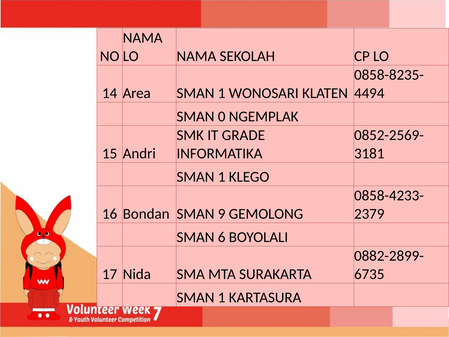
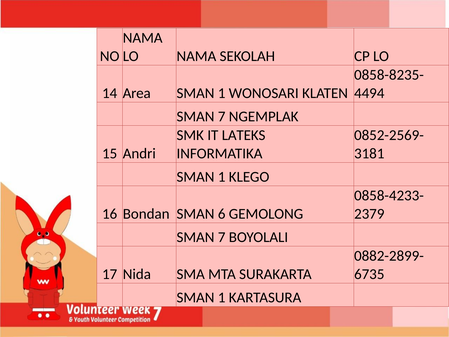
0 at (222, 116): 0 -> 7
GRADE: GRADE -> LATEKS
9: 9 -> 6
6 at (222, 237): 6 -> 7
